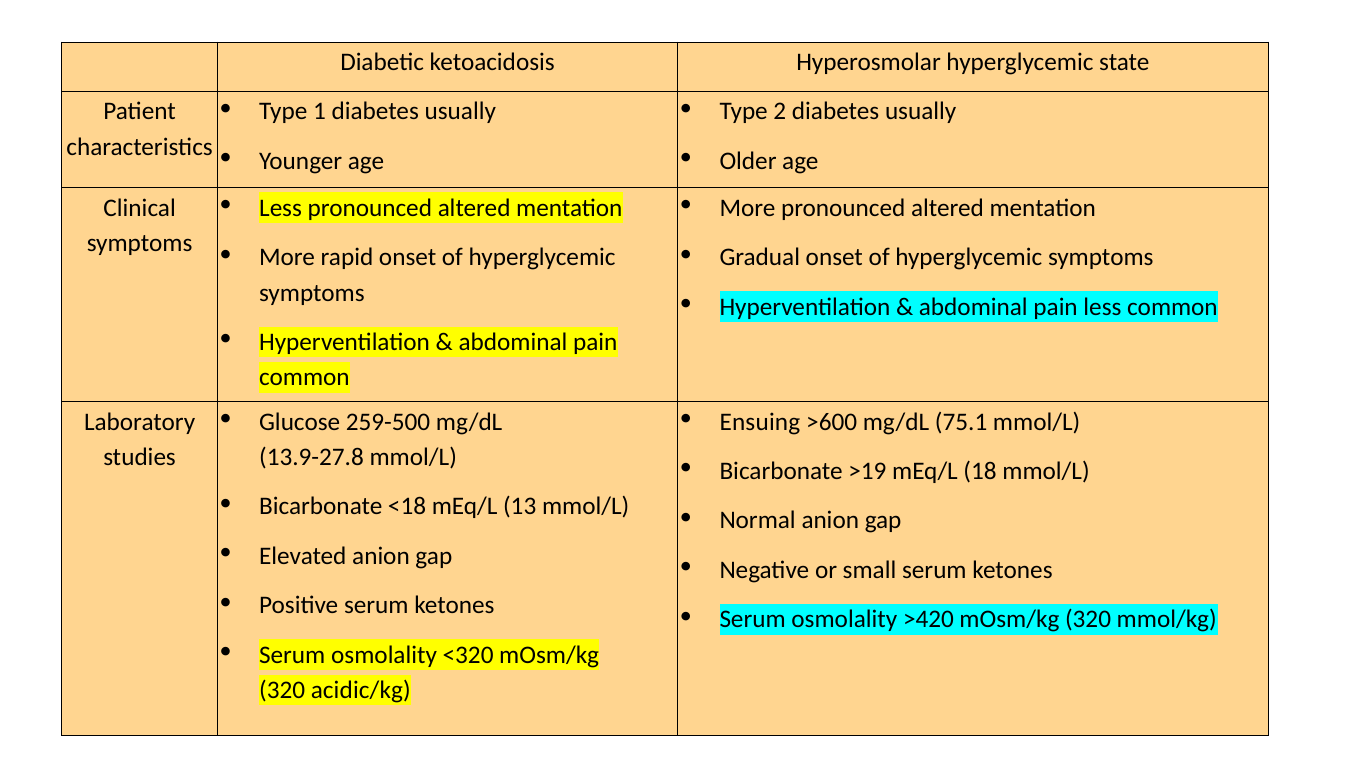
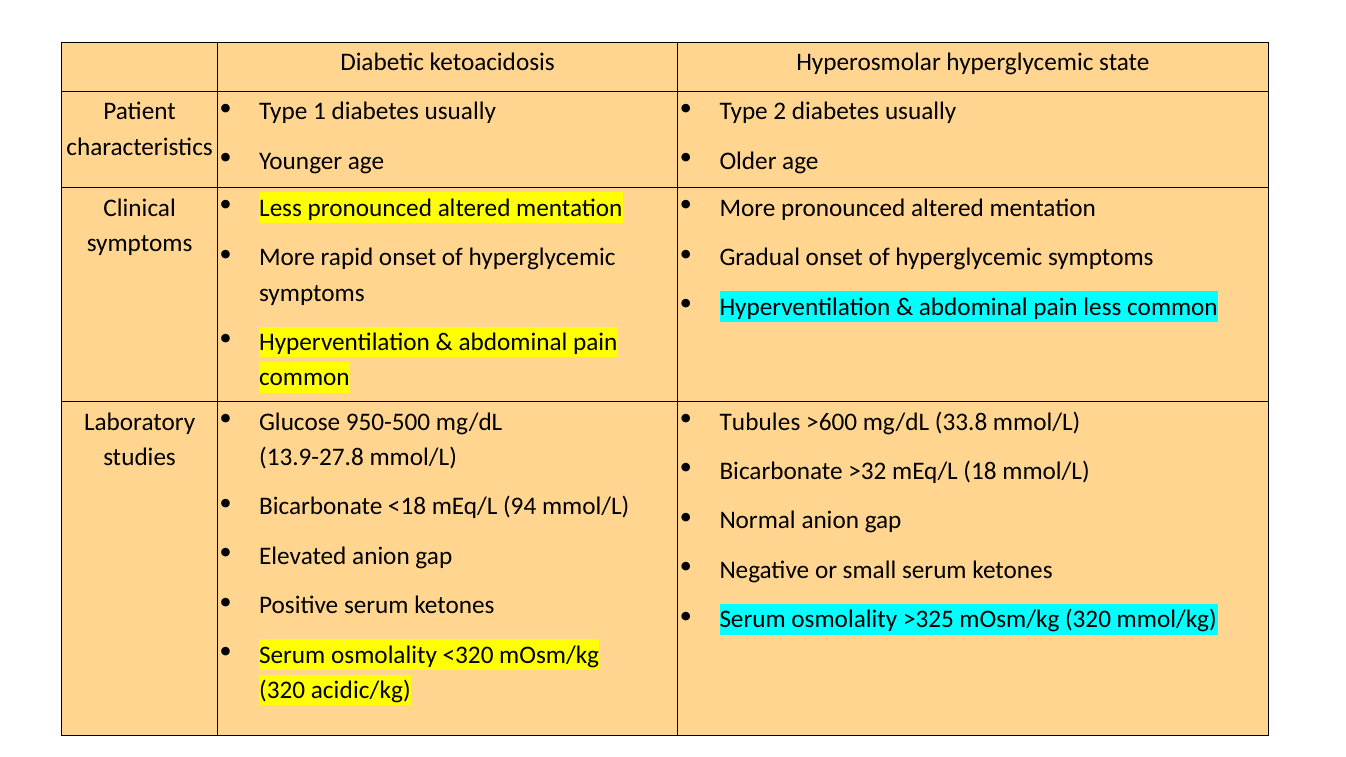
259-500: 259-500 -> 950-500
Ensuing: Ensuing -> Tubules
75.1: 75.1 -> 33.8
>19: >19 -> >32
13: 13 -> 94
>420: >420 -> >325
